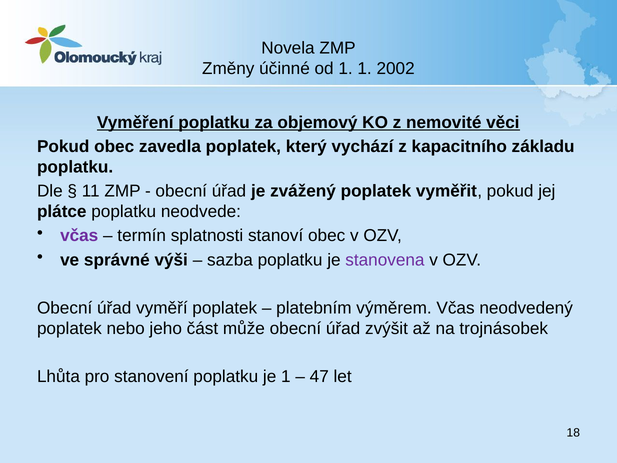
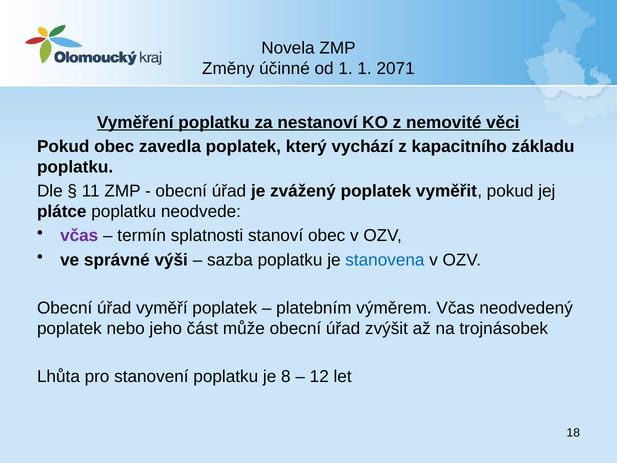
2002: 2002 -> 2071
objemový: objemový -> nestanoví
stanovena colour: purple -> blue
je 1: 1 -> 8
47: 47 -> 12
